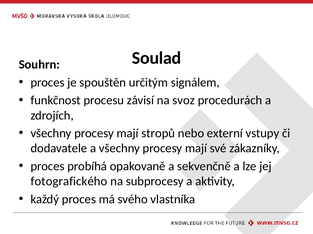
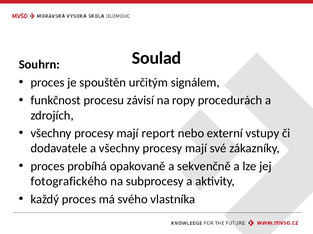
svoz: svoz -> ropy
stropů: stropů -> report
